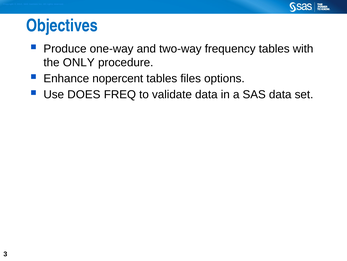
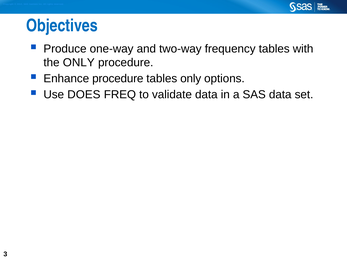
Enhance nopercent: nopercent -> procedure
tables files: files -> only
